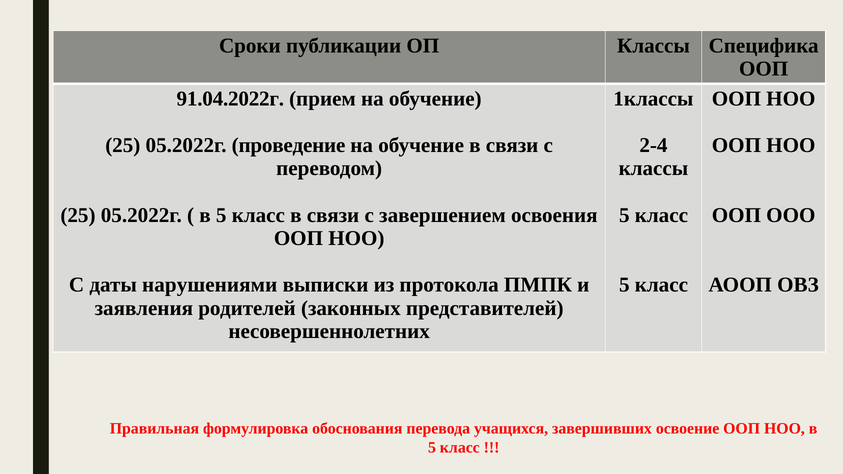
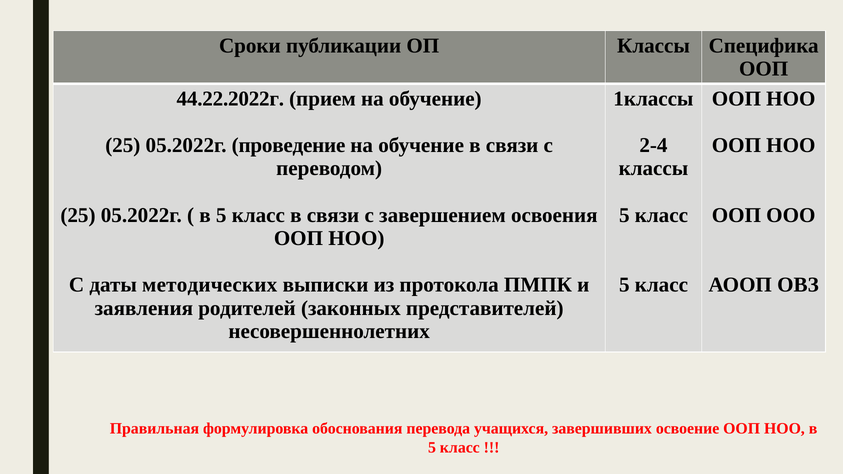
91.04.2022г: 91.04.2022г -> 44.22.2022г
нарушениями: нарушениями -> методических
